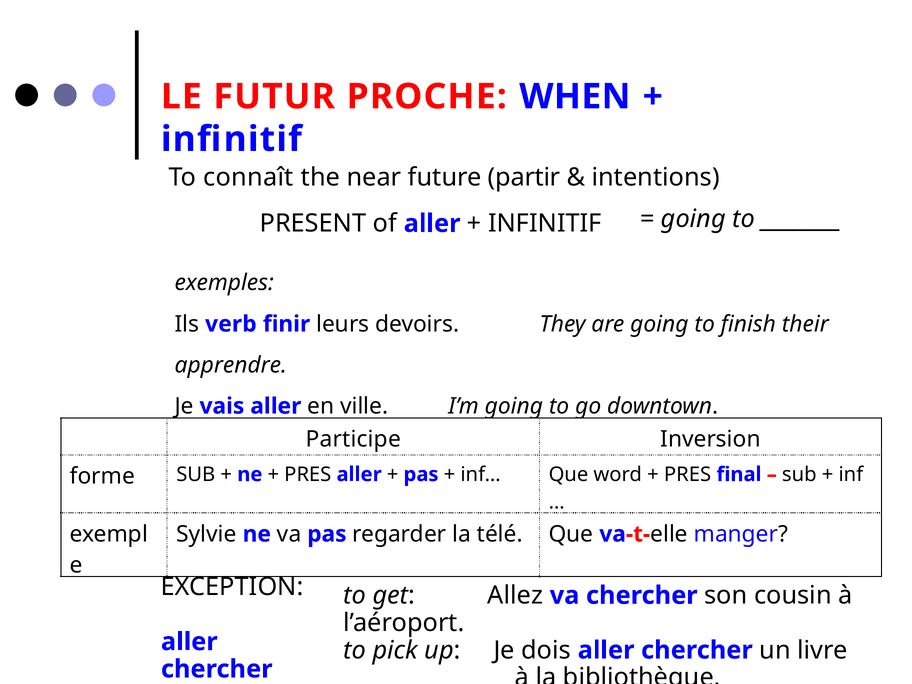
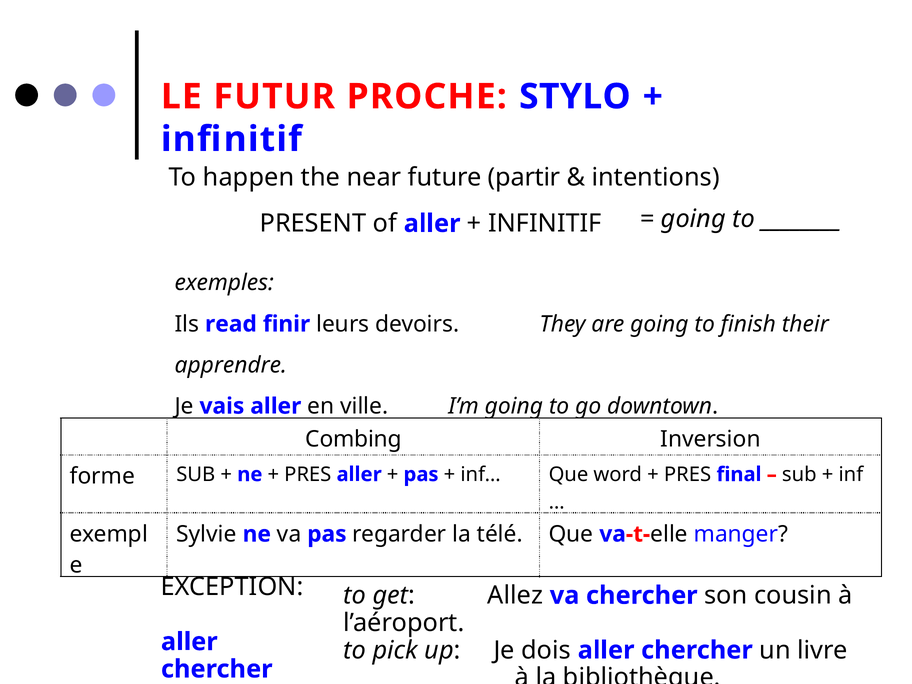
WHEN: WHEN -> STYLO
connaît: connaît -> happen
verb: verb -> read
Participe: Participe -> Combing
